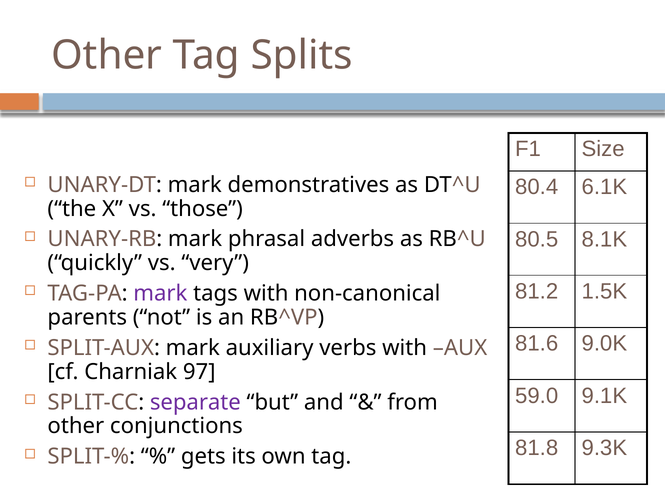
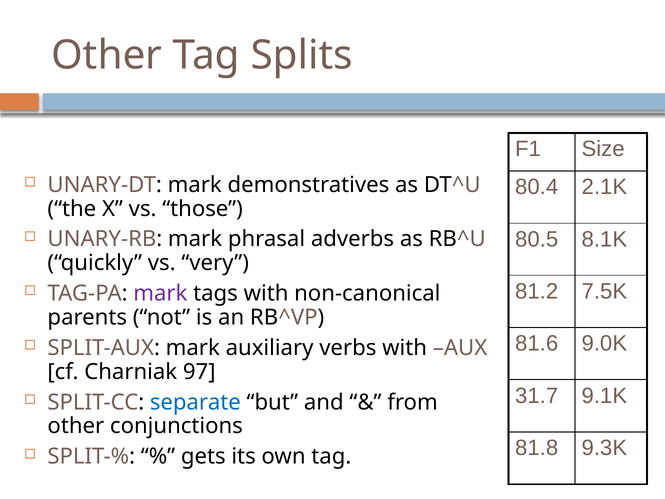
6.1K: 6.1K -> 2.1K
1.5K: 1.5K -> 7.5K
59.0: 59.0 -> 31.7
separate colour: purple -> blue
